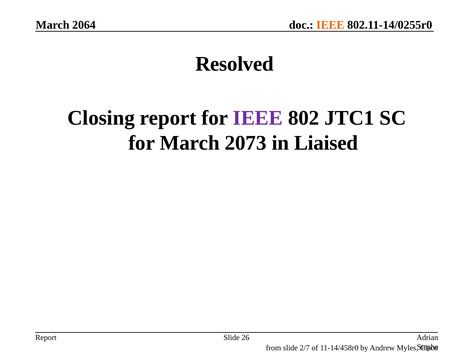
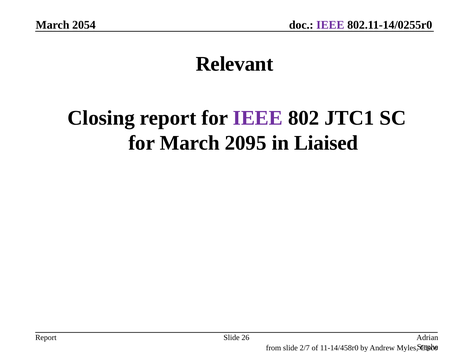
2064: 2064 -> 2054
IEEE at (330, 25) colour: orange -> purple
Resolved: Resolved -> Relevant
2073: 2073 -> 2095
